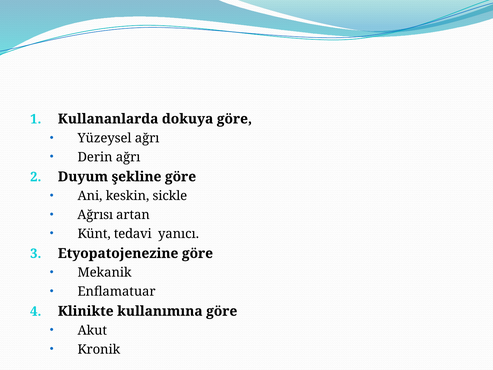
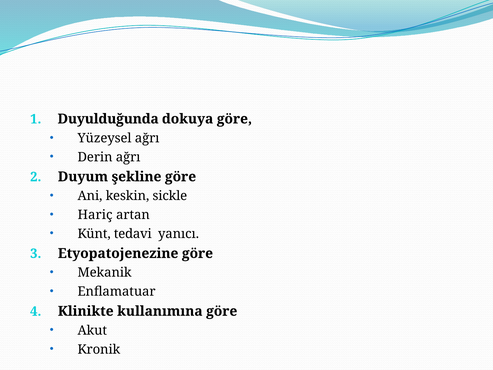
Kullananlarda: Kullananlarda -> Duyulduğunda
Ağrısı: Ağrısı -> Hariç
